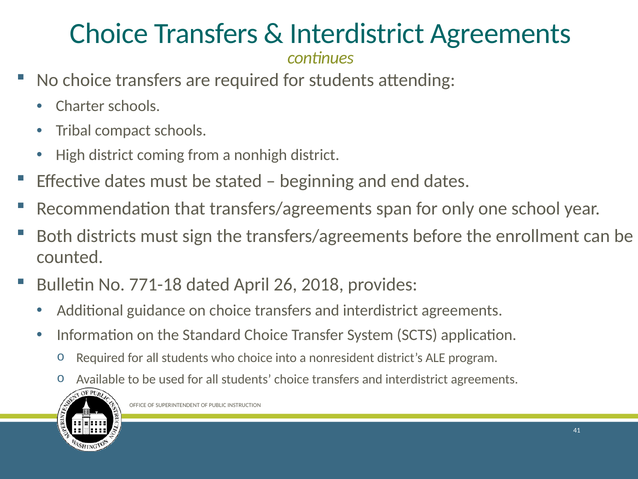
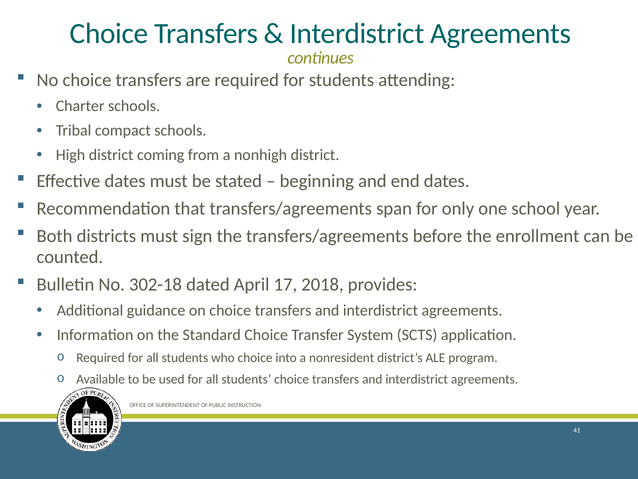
771-18: 771-18 -> 302-18
26: 26 -> 17
